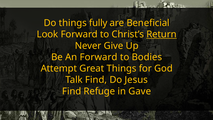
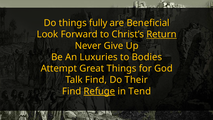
An Forward: Forward -> Luxuries
Jesus: Jesus -> Their
Refuge underline: none -> present
Gave: Gave -> Tend
